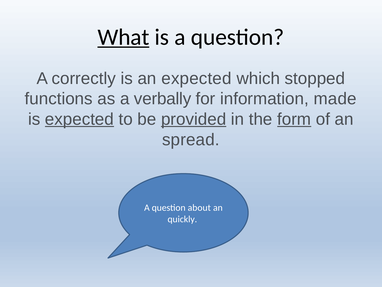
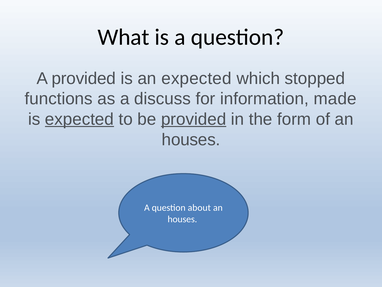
What underline: present -> none
A correctly: correctly -> provided
verbally: verbally -> discuss
form underline: present -> none
spread at (191, 139): spread -> houses
quickly at (182, 219): quickly -> houses
